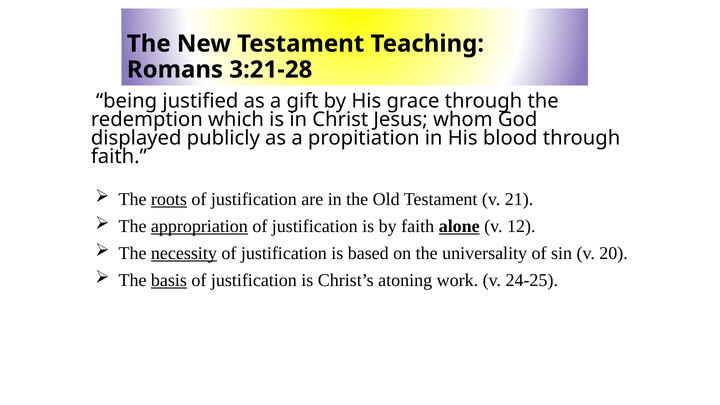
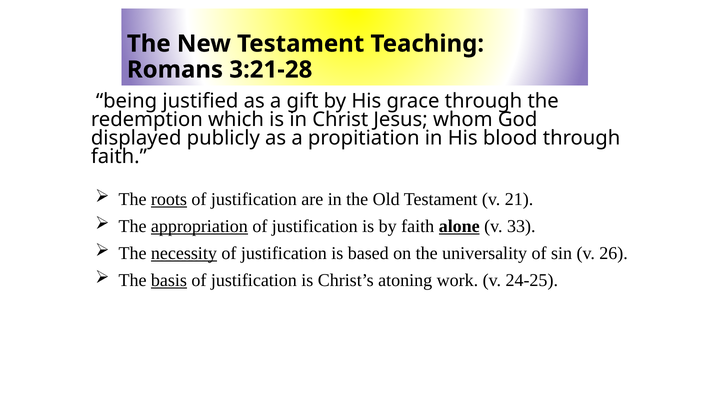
12: 12 -> 33
20: 20 -> 26
